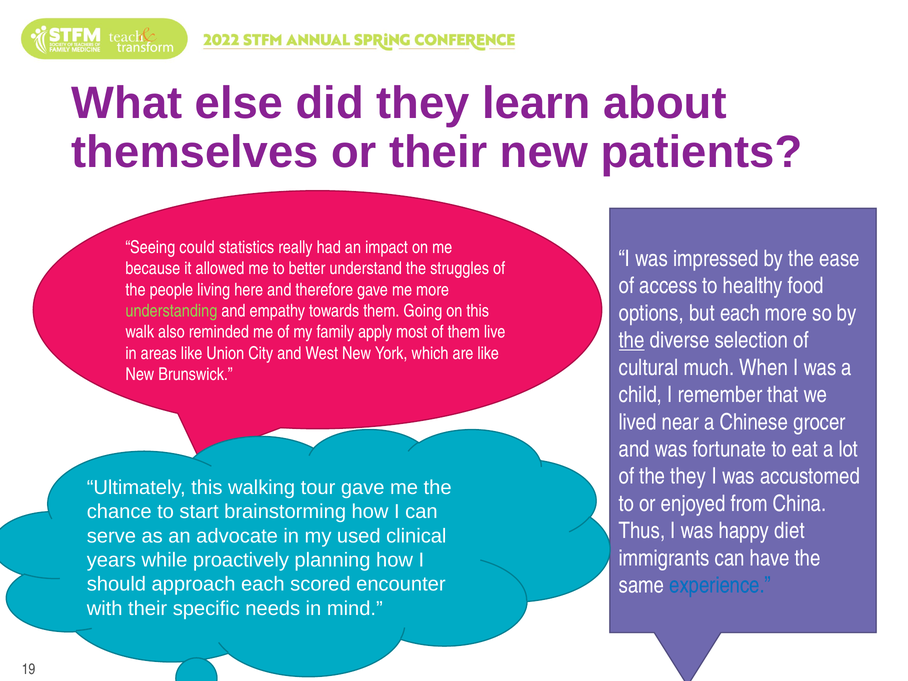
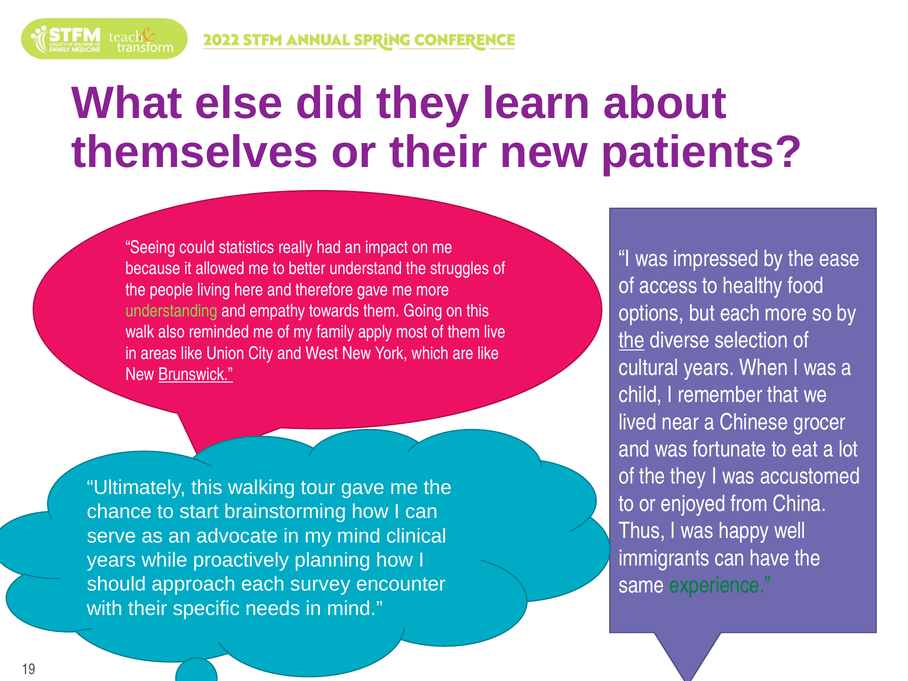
cultural much: much -> years
Brunswick underline: none -> present
diet: diet -> well
my used: used -> mind
scored: scored -> survey
experience colour: blue -> green
